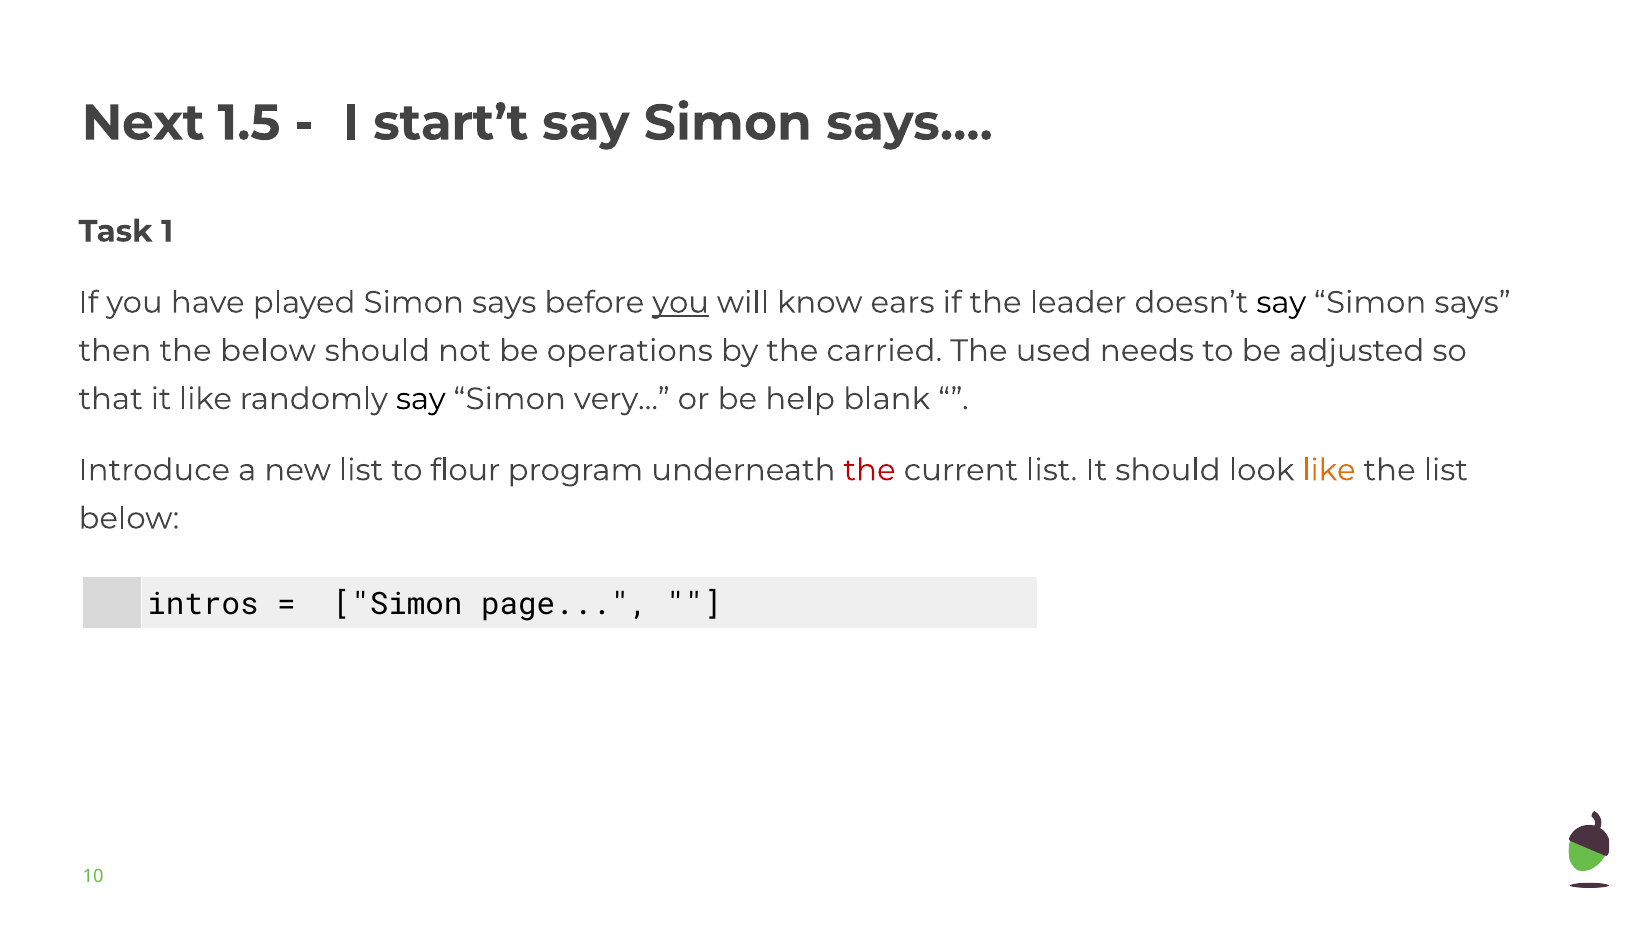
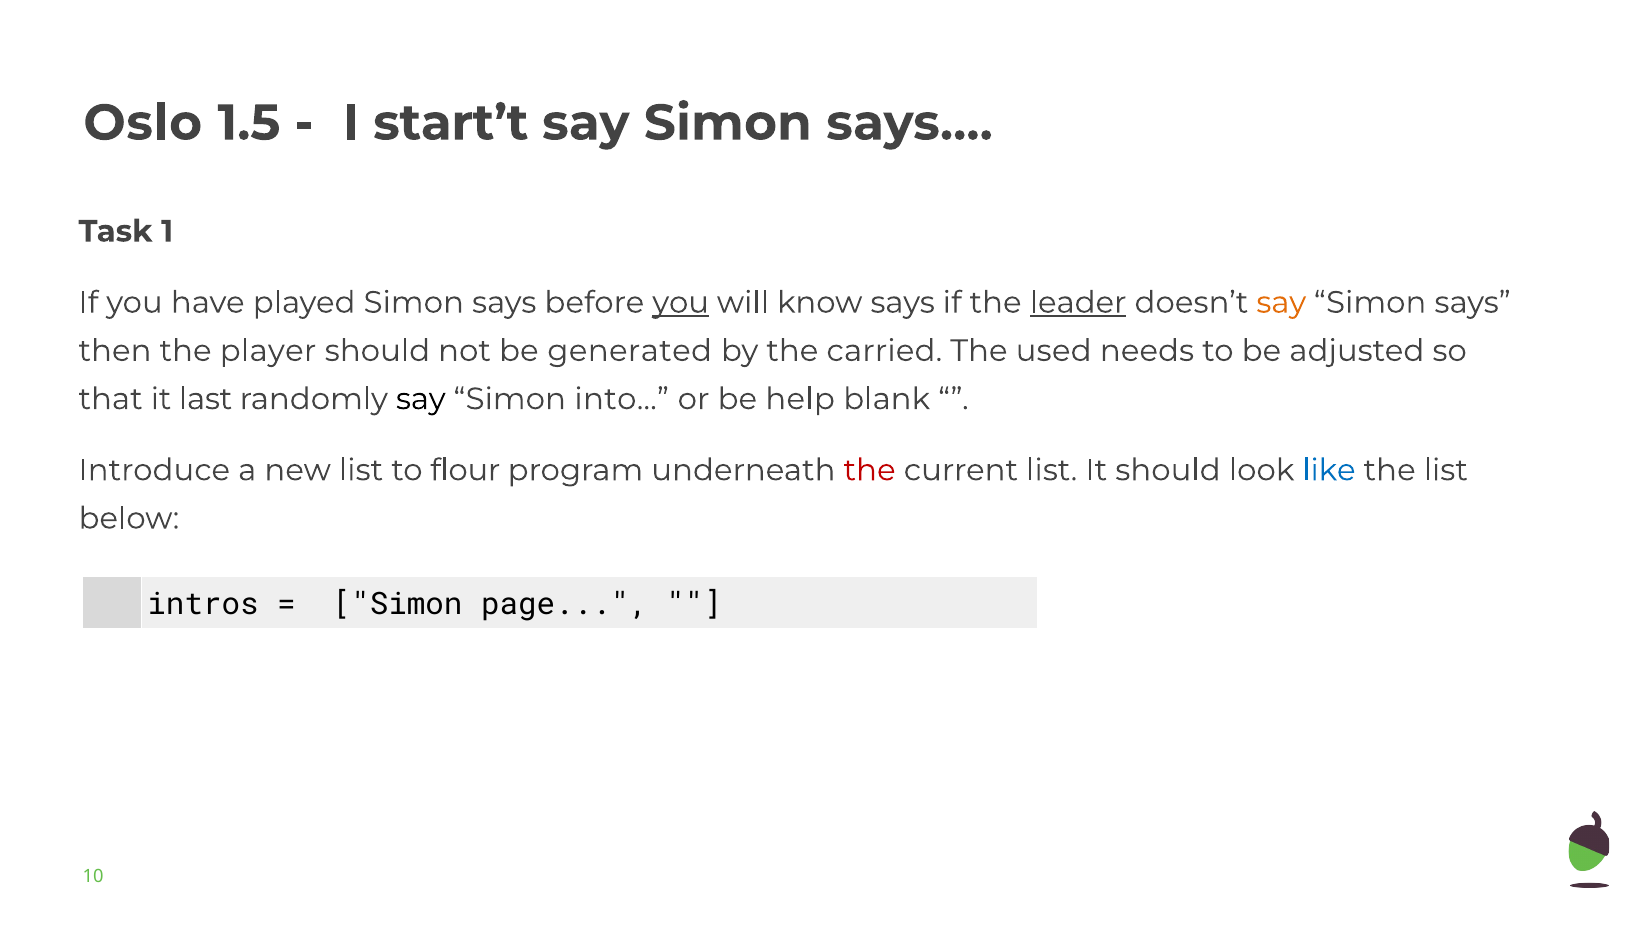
Next: Next -> Oslo
know ears: ears -> says
leader underline: none -> present
say at (1281, 303) colour: black -> orange
the below: below -> player
operations: operations -> generated
it like: like -> last
very…: very… -> into…
like at (1329, 470) colour: orange -> blue
